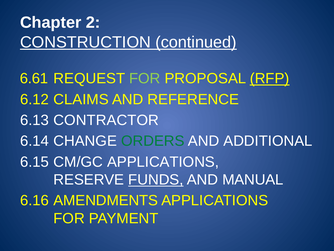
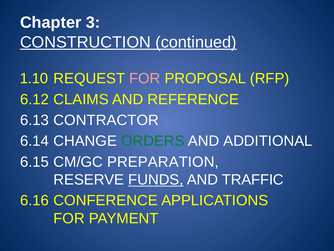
2: 2 -> 3
6.61: 6.61 -> 1.10
FOR at (145, 78) colour: light green -> pink
RFP underline: present -> none
CM/GC APPLICATIONS: APPLICATIONS -> PREPARATION
MANUAL: MANUAL -> TRAFFIC
AMENDMENTS: AMENDMENTS -> CONFERENCE
